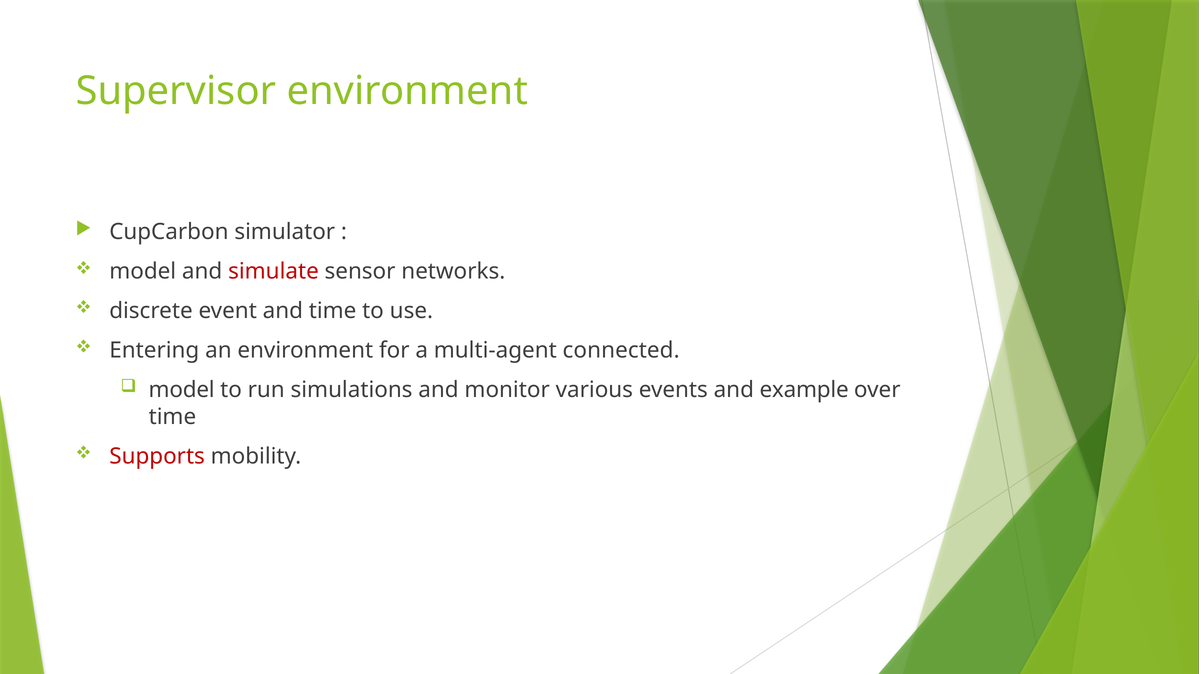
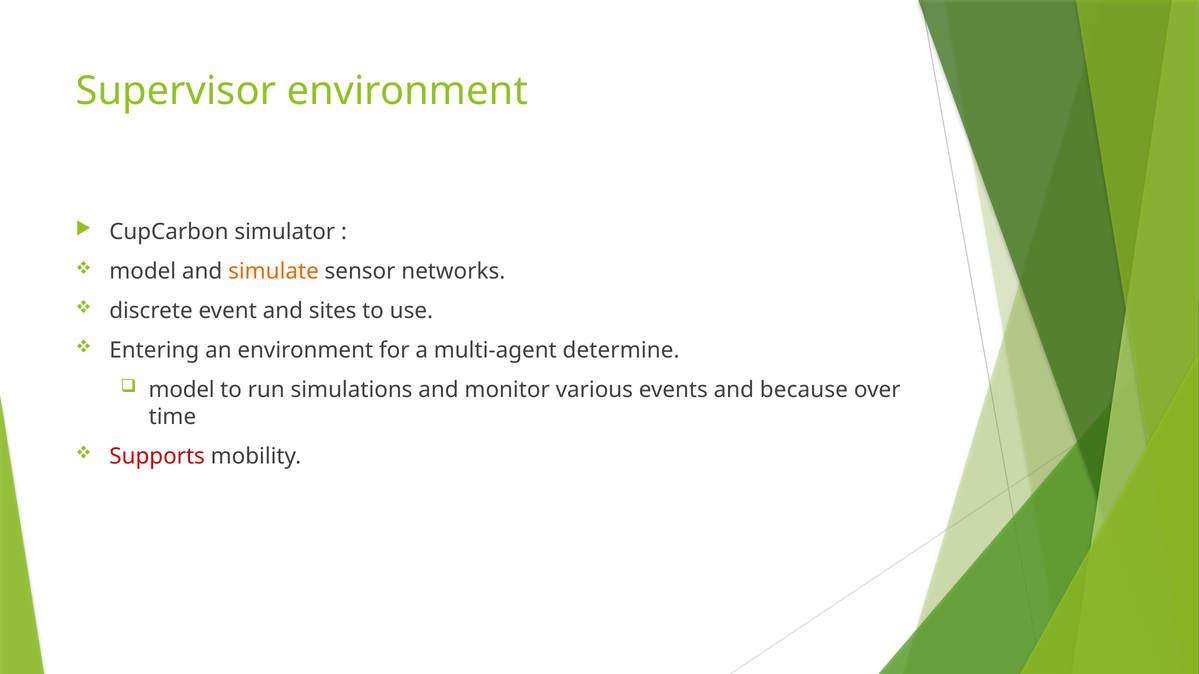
simulate colour: red -> orange
and time: time -> sites
connected: connected -> determine
example: example -> because
